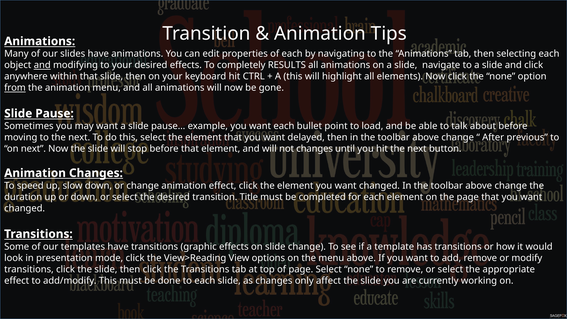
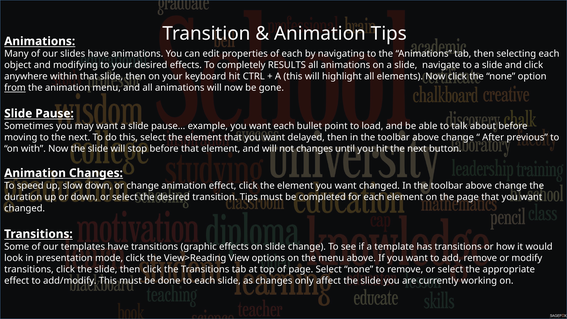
and at (42, 65) underline: present -> none
on next: next -> with
transition Title: Title -> Tips
